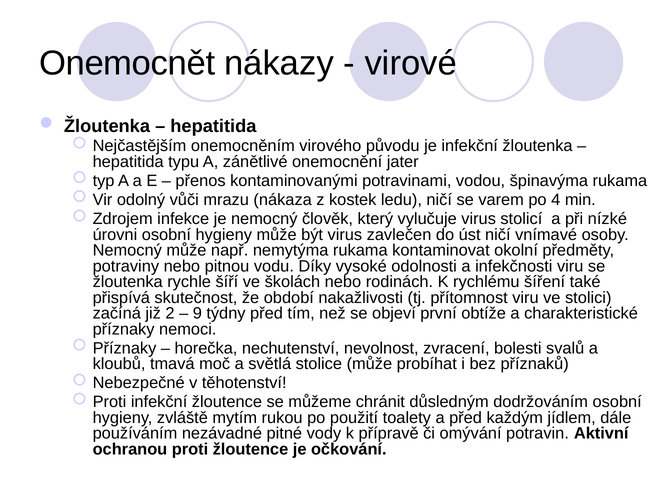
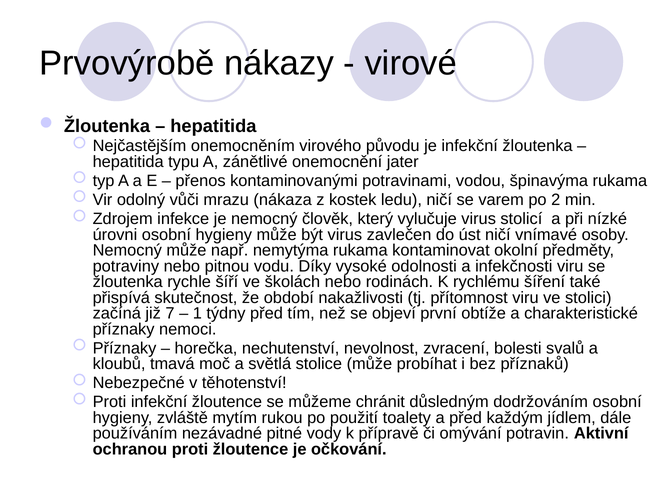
Onemocnět: Onemocnět -> Prvovýrobě
4: 4 -> 2
2: 2 -> 7
9: 9 -> 1
